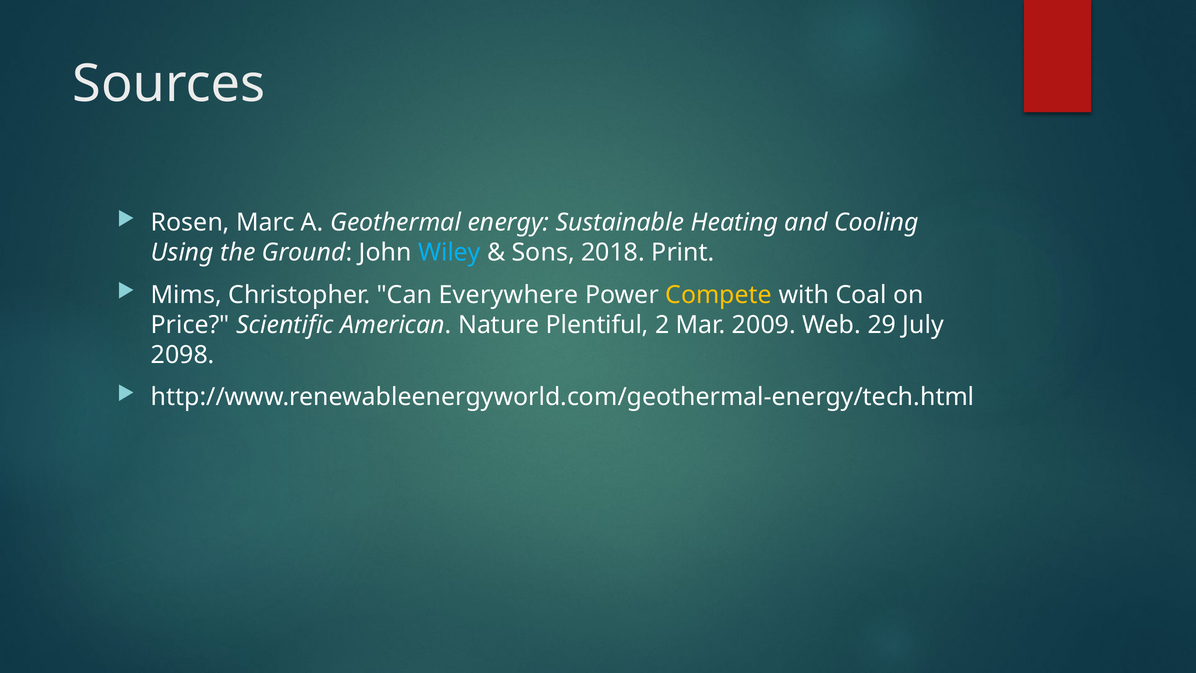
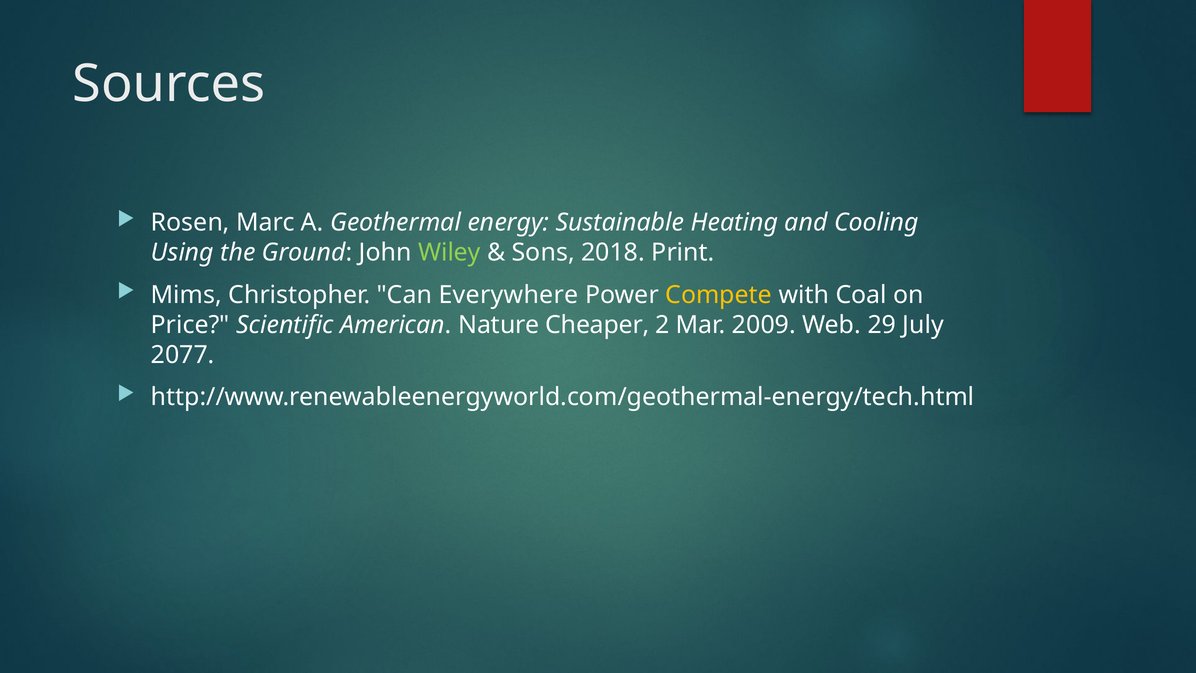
Wiley colour: light blue -> light green
Plentiful: Plentiful -> Cheaper
2098: 2098 -> 2077
